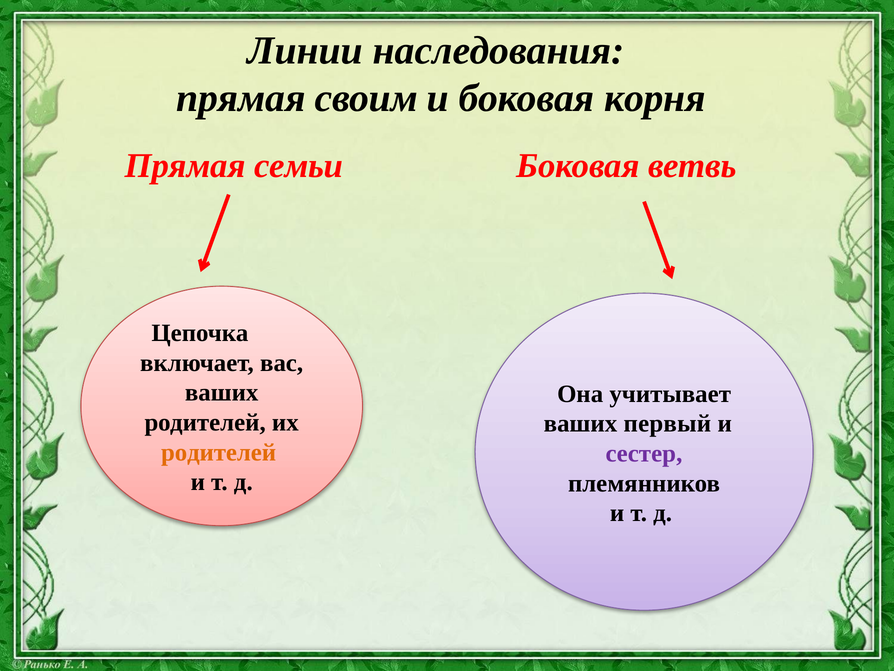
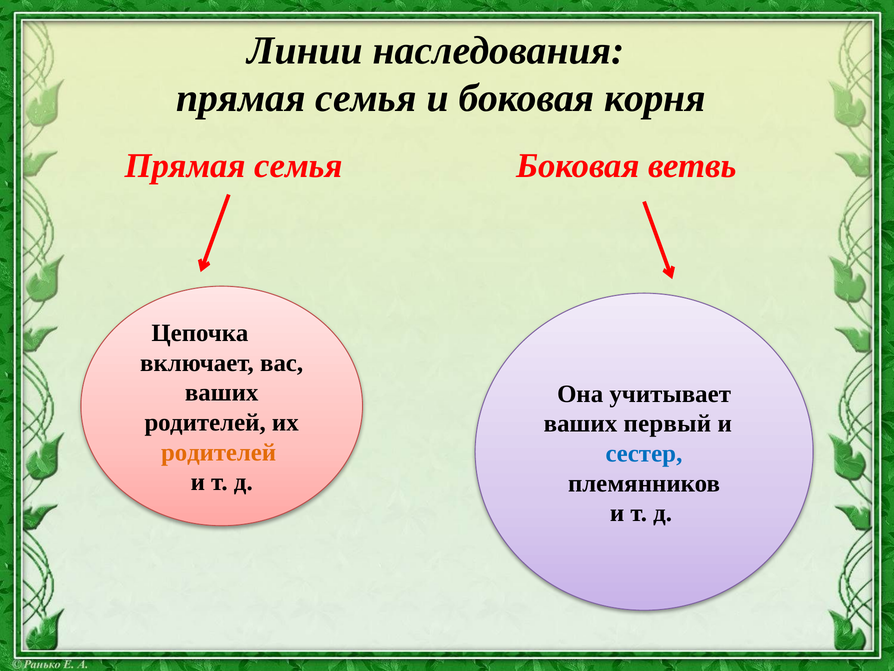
своим at (366, 98): своим -> семья
семьи at (299, 166): семьи -> семья
сестер colour: purple -> blue
